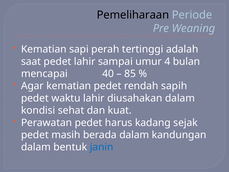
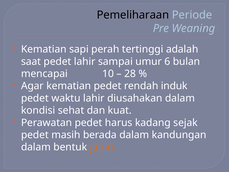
4: 4 -> 6
40: 40 -> 10
85: 85 -> 28
sapih: sapih -> induk
janin colour: blue -> orange
